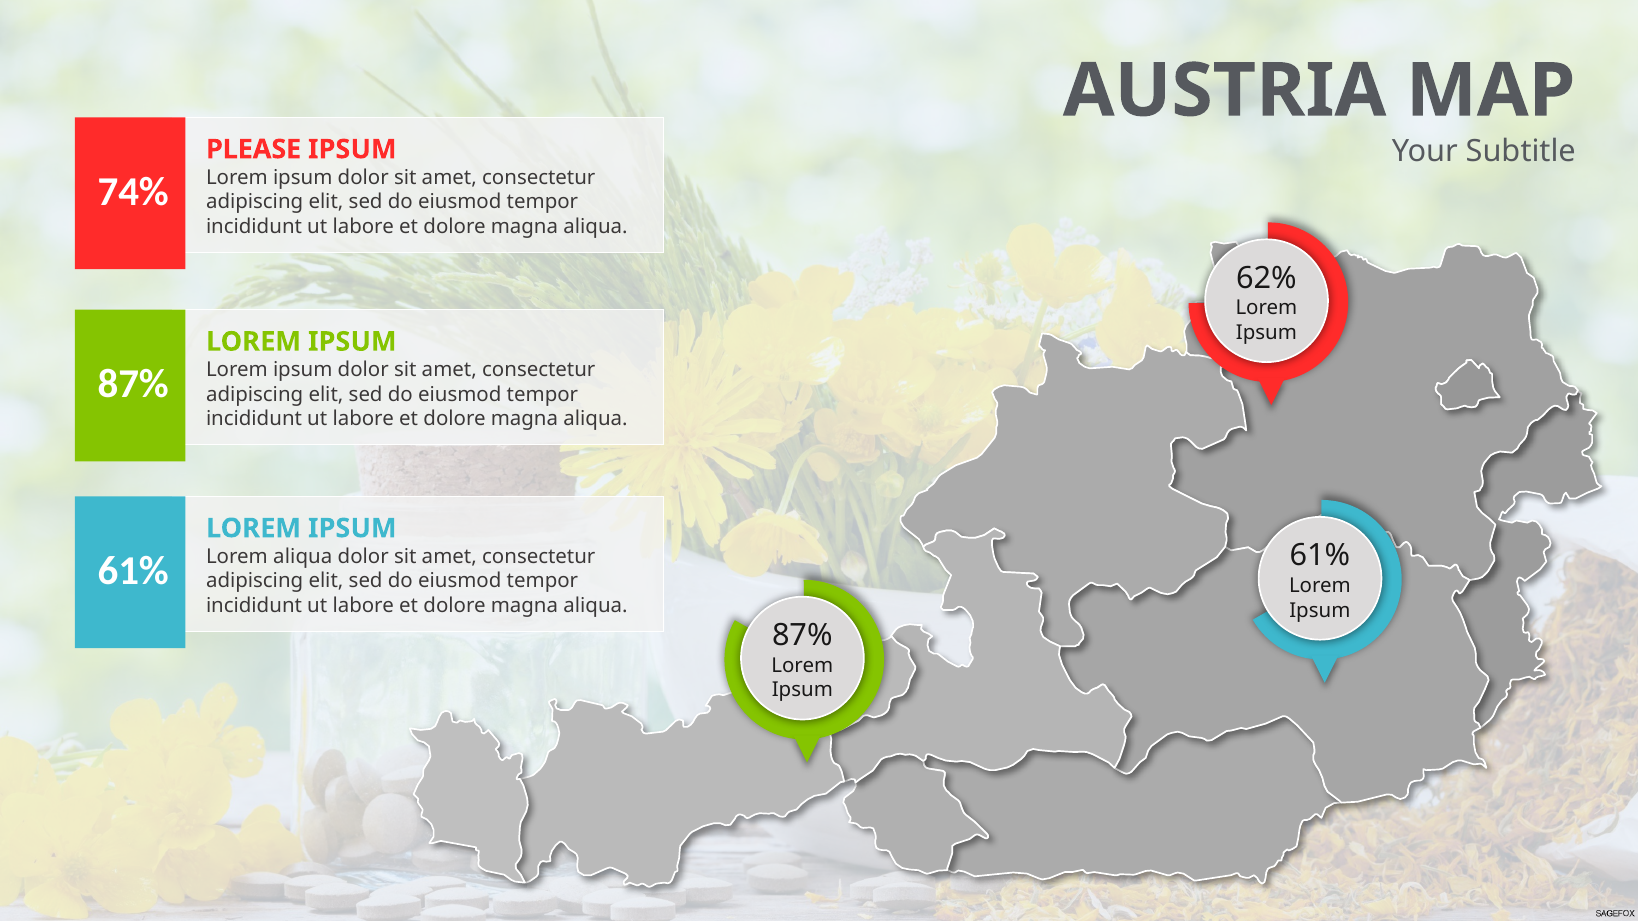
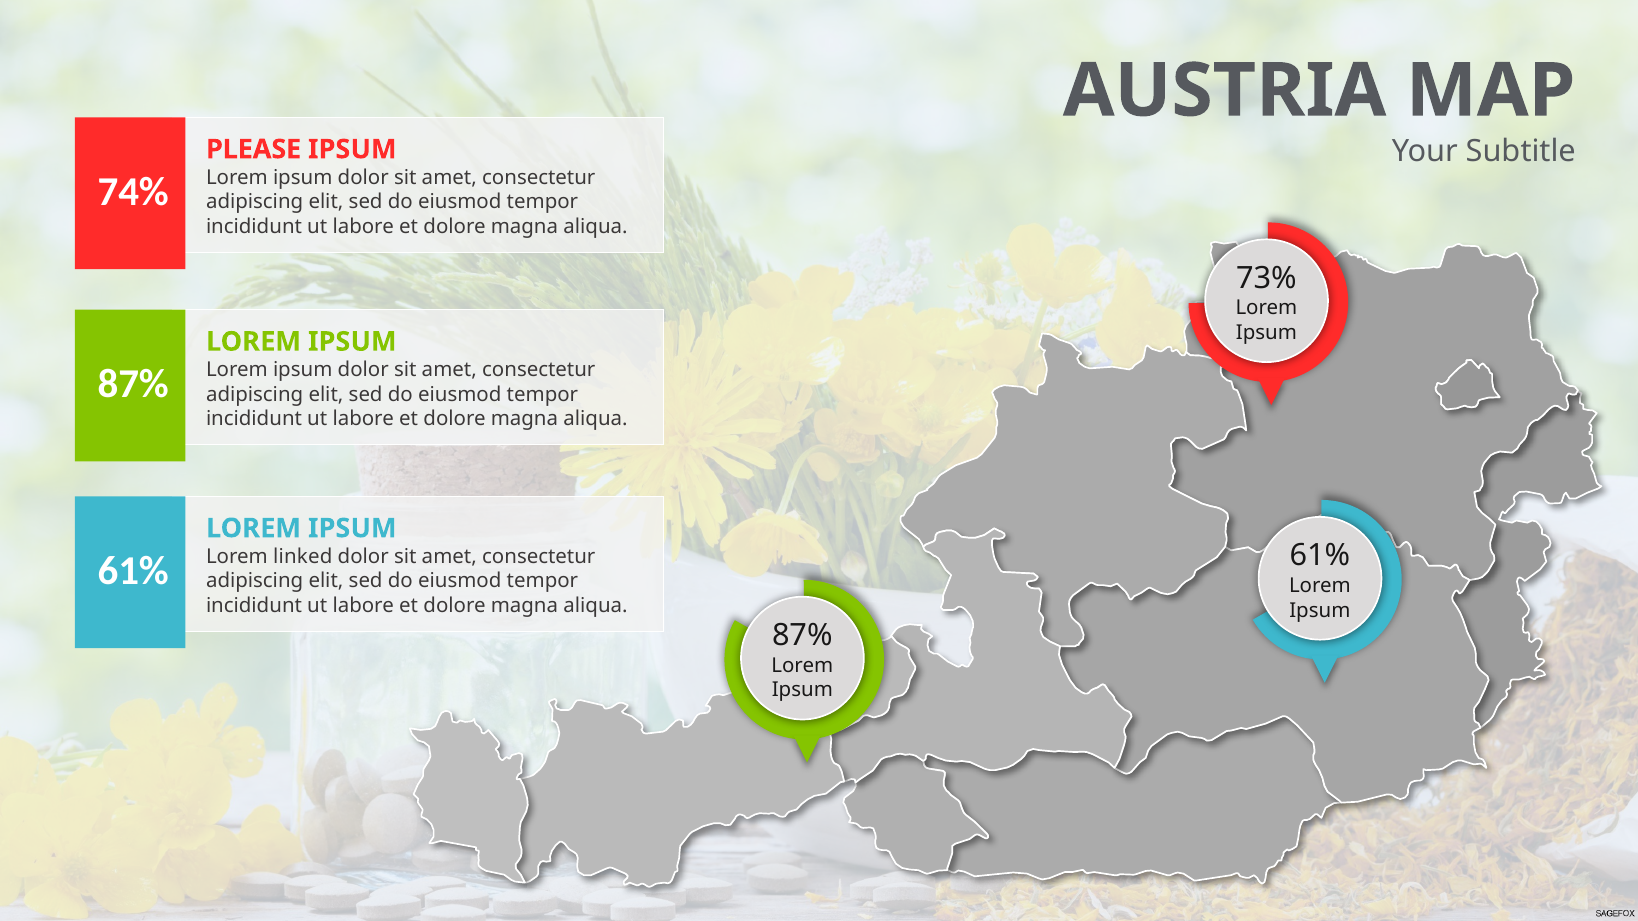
62%: 62% -> 73%
Lorem aliqua: aliqua -> linked
